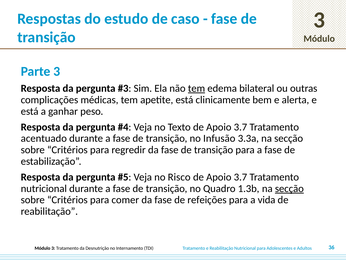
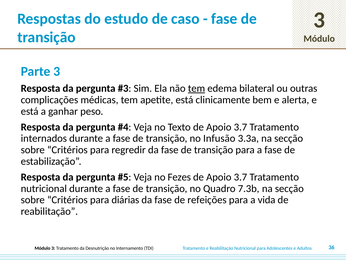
acentuado: acentuado -> internados
Risco: Risco -> Fezes
1.3b: 1.3b -> 7.3b
secção at (289, 188) underline: present -> none
comer: comer -> diárias
